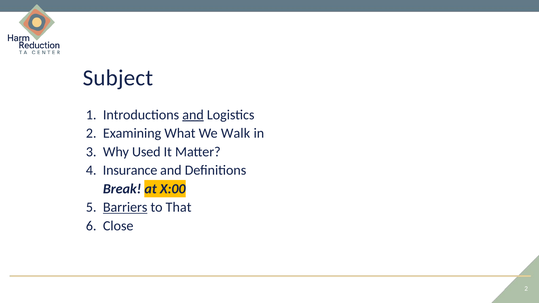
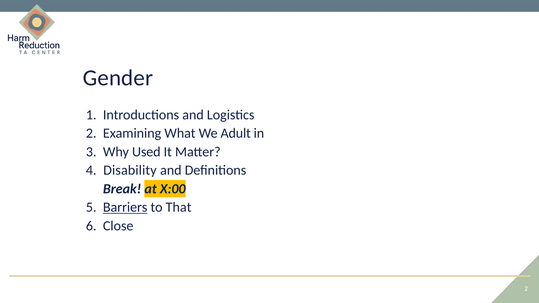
Subject: Subject -> Gender
and at (193, 115) underline: present -> none
Walk: Walk -> Adult
Insurance: Insurance -> Disability
